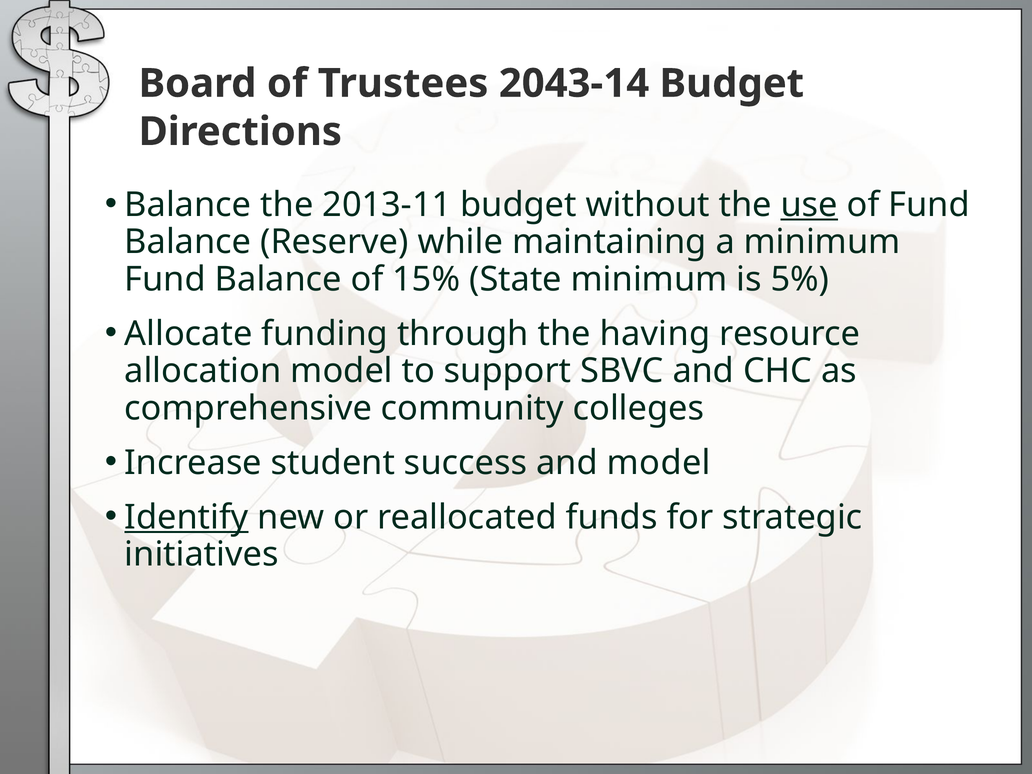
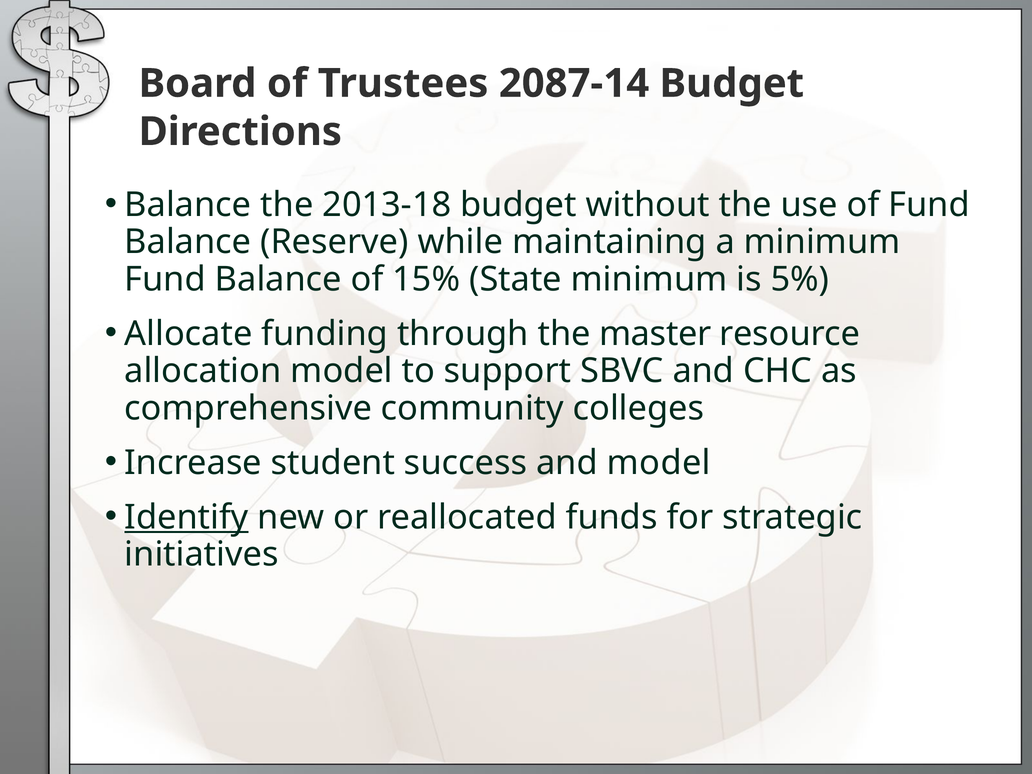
2043-14: 2043-14 -> 2087-14
2013-11: 2013-11 -> 2013-18
use underline: present -> none
having: having -> master
